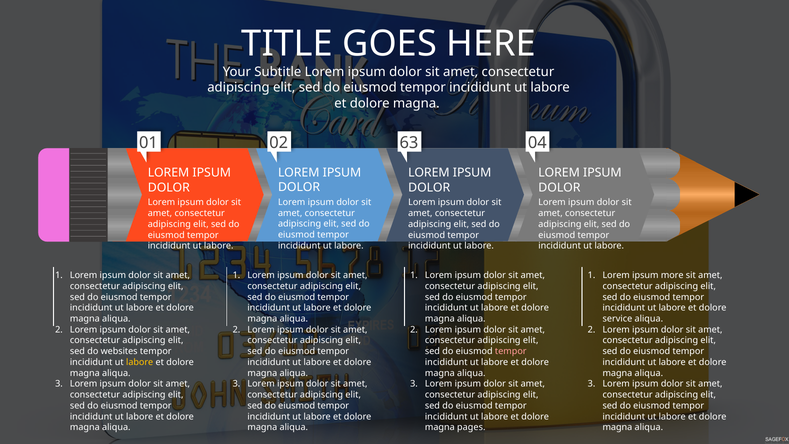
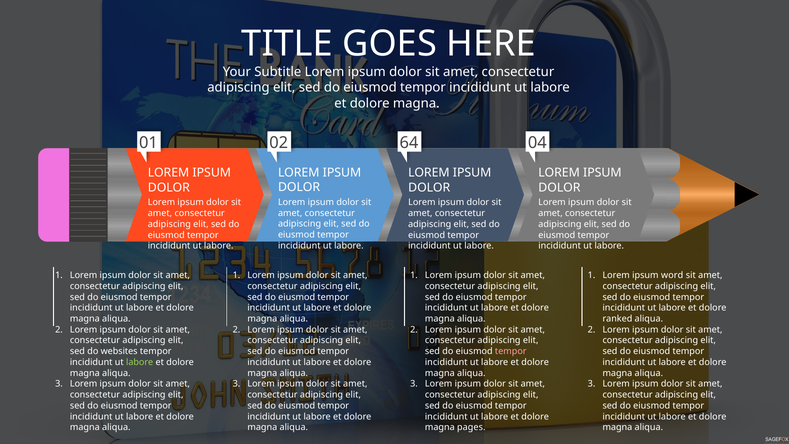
63: 63 -> 64
more: more -> word
service: service -> ranked
labore at (140, 362) colour: yellow -> light green
